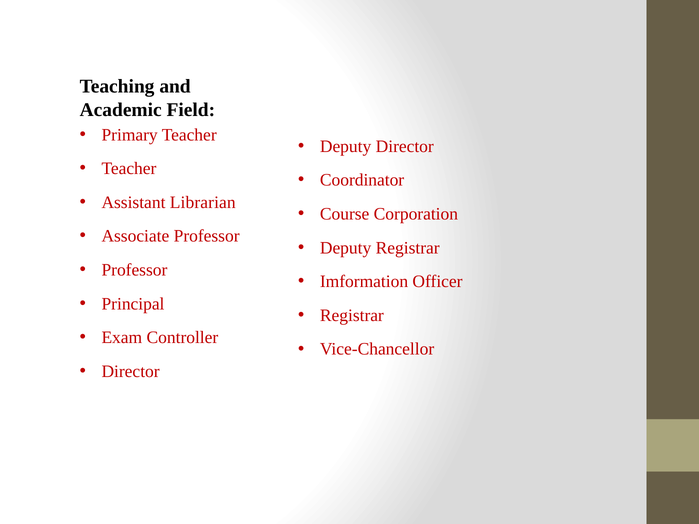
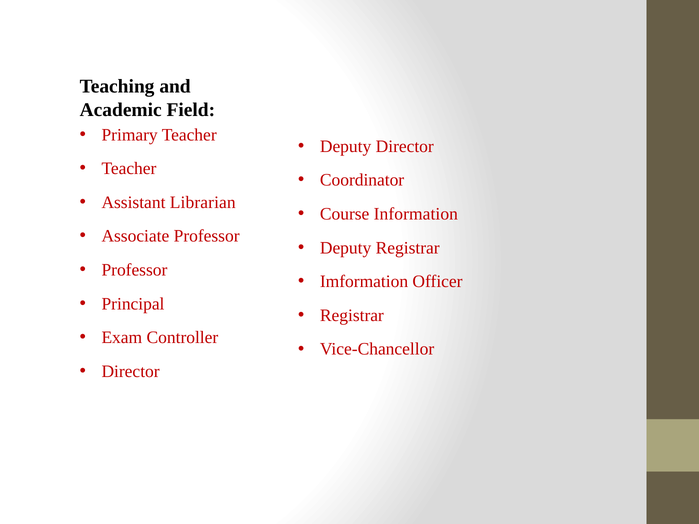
Corporation: Corporation -> Information
